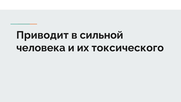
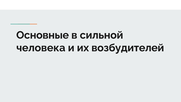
Приводит: Приводит -> Основные
токсического: токсического -> возбудителей
